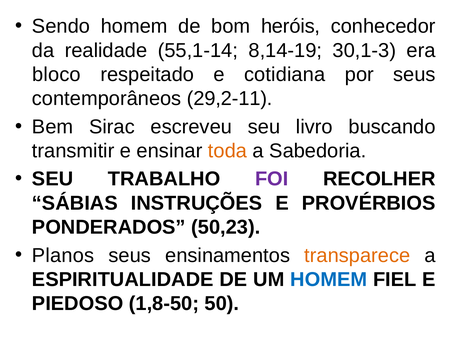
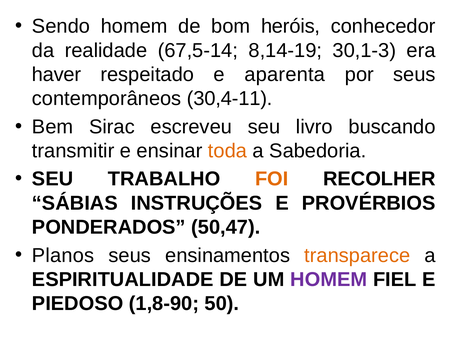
55,1-14: 55,1-14 -> 67,5-14
bloco: bloco -> haver
cotidiana: cotidiana -> aparenta
29,2-11: 29,2-11 -> 30,4-11
FOI colour: purple -> orange
50,23: 50,23 -> 50,47
HOMEM at (329, 279) colour: blue -> purple
1,8-50: 1,8-50 -> 1,8-90
